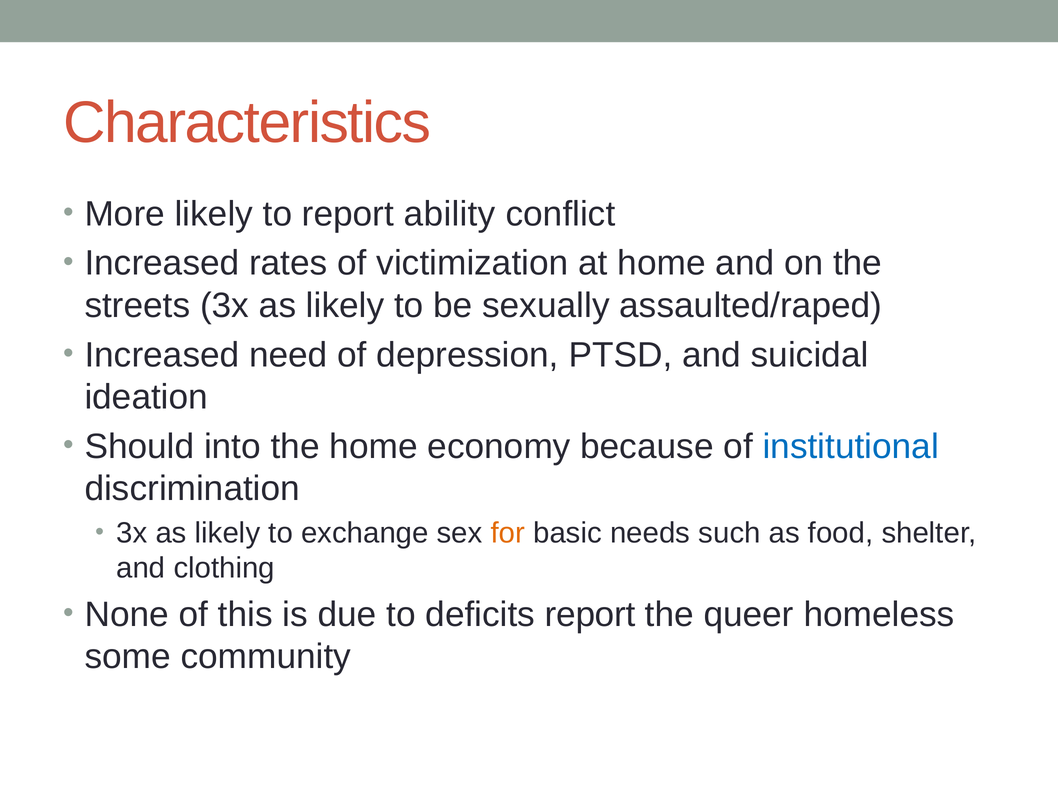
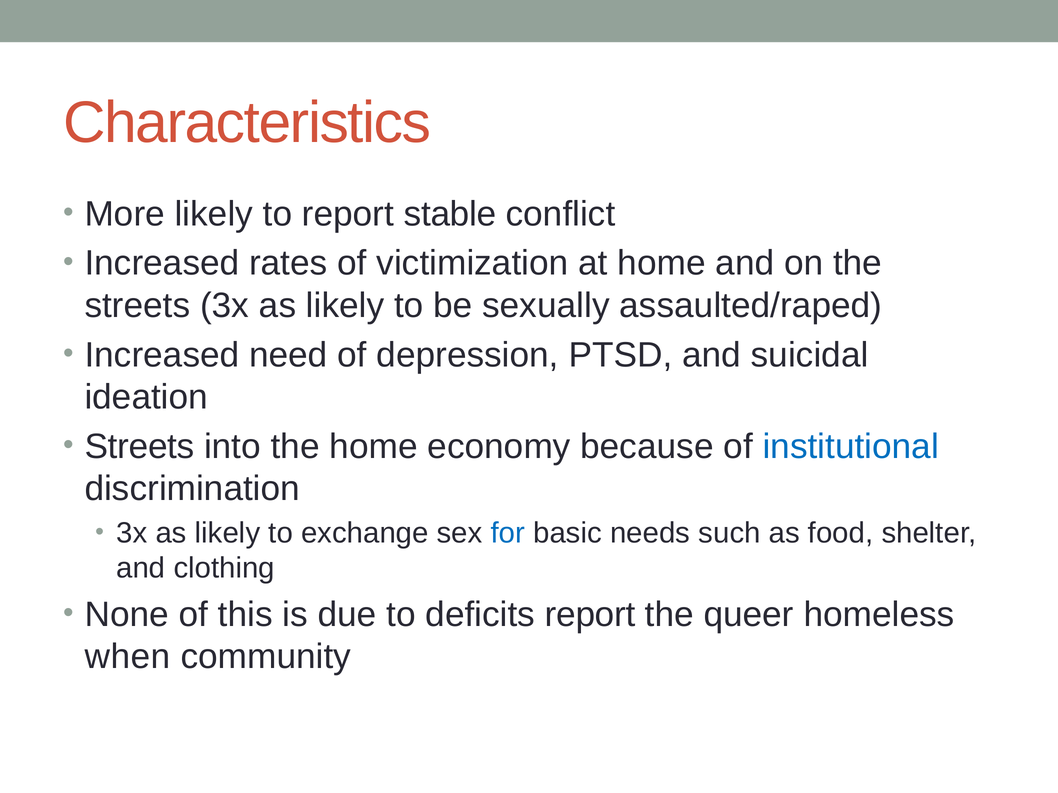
ability: ability -> stable
Should at (139, 447): Should -> Streets
for colour: orange -> blue
some: some -> when
